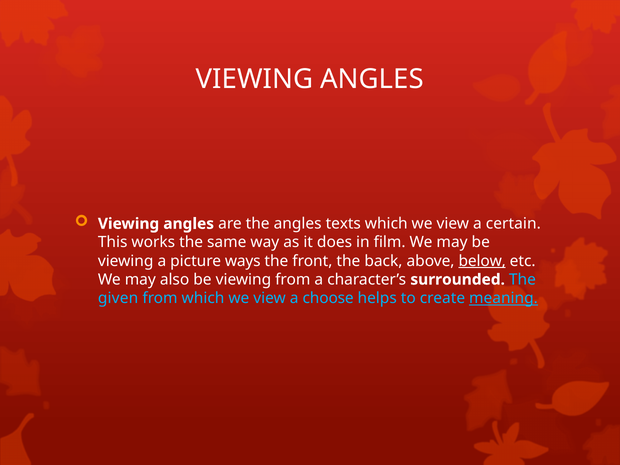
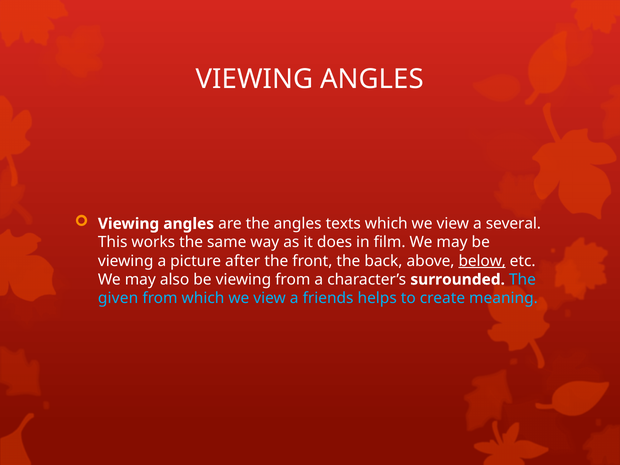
certain: certain -> several
ways: ways -> after
choose: choose -> friends
meaning underline: present -> none
